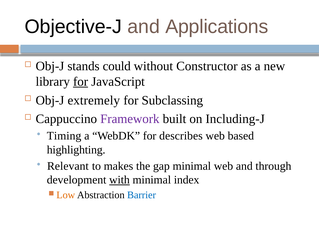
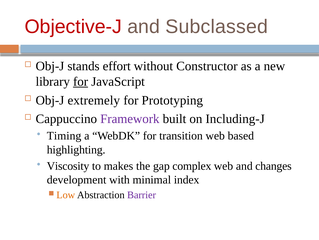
Objective-J colour: black -> red
Applications: Applications -> Subclassed
could: could -> effort
Subclassing: Subclassing -> Prototyping
describes: describes -> transition
Relevant: Relevant -> Viscosity
gap minimal: minimal -> complex
through: through -> changes
with underline: present -> none
Barrier colour: blue -> purple
